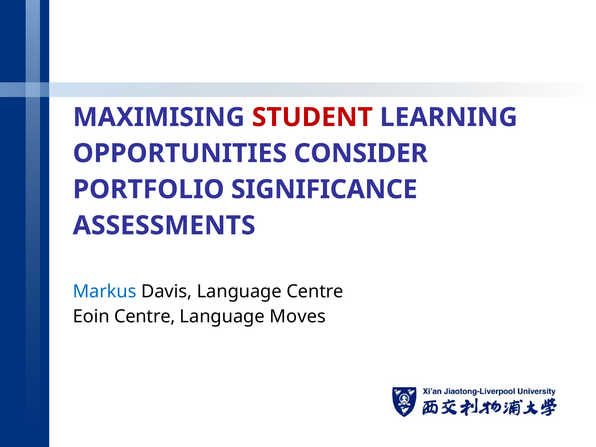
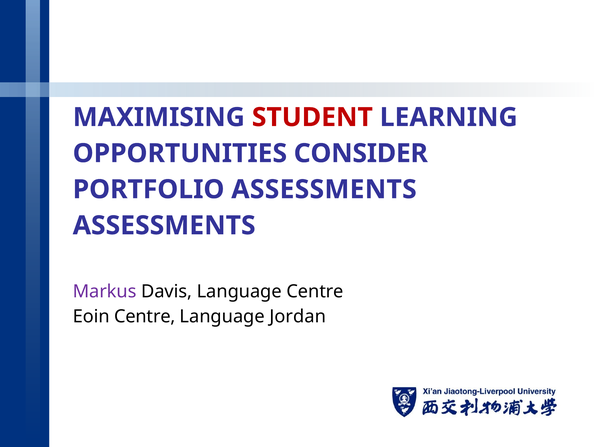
PORTFOLIO SIGNIFICANCE: SIGNIFICANCE -> ASSESSMENTS
Markus colour: blue -> purple
Moves: Moves -> Jordan
